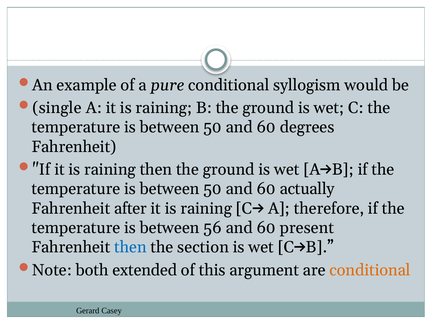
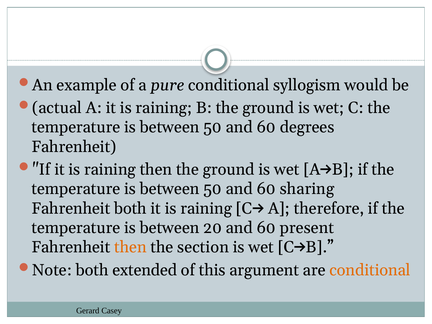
single: single -> actual
actually: actually -> sharing
Fahrenheit after: after -> both
56: 56 -> 20
then at (130, 247) colour: blue -> orange
